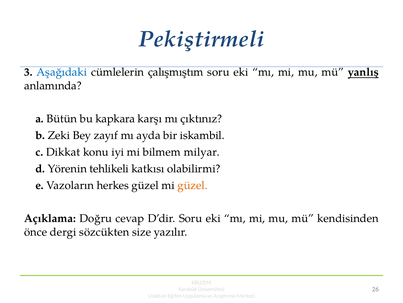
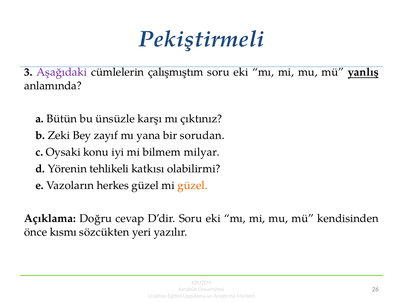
Aşağıdaki colour: blue -> purple
kapkara: kapkara -> ünsüzle
ayda: ayda -> yana
iskambil: iskambil -> sorudan
Dikkat: Dikkat -> Oysaki
dergi: dergi -> kısmı
size: size -> yeri
